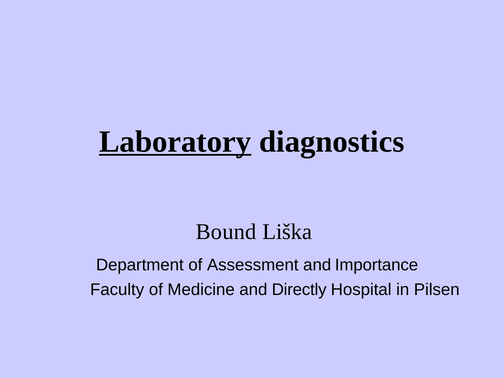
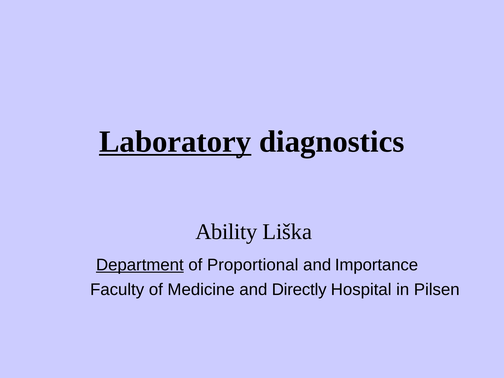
Bound: Bound -> Ability
Department underline: none -> present
Assessment: Assessment -> Proportional
